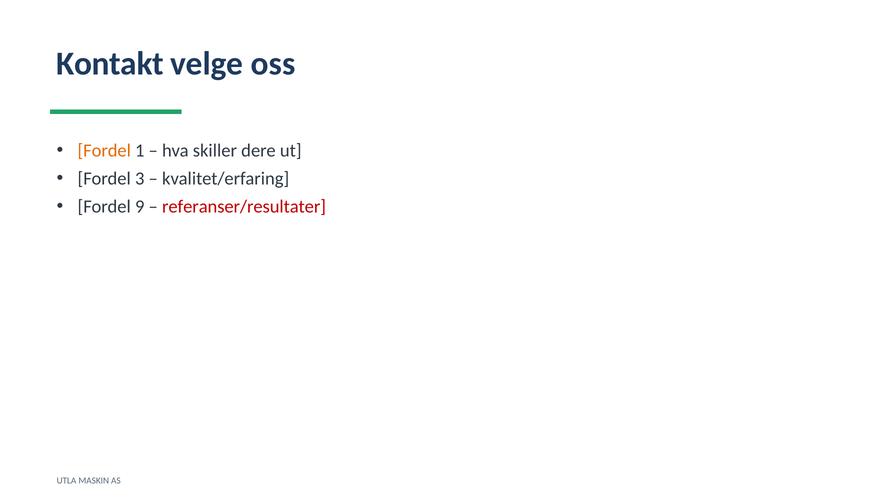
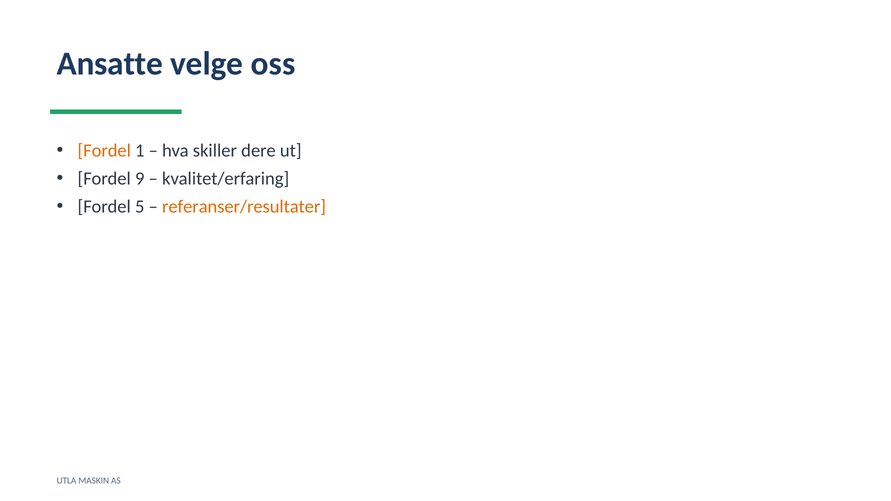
Kontakt: Kontakt -> Ansatte
3: 3 -> 9
9: 9 -> 5
referanser/resultater colour: red -> orange
